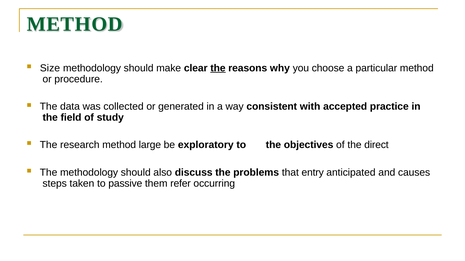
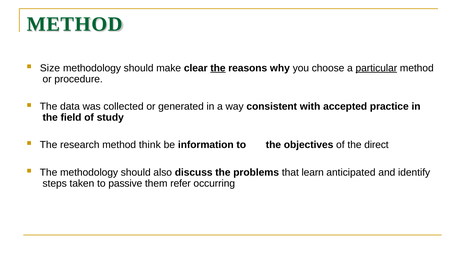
particular underline: none -> present
large: large -> think
exploratory: exploratory -> information
entry: entry -> learn
causes: causes -> identify
